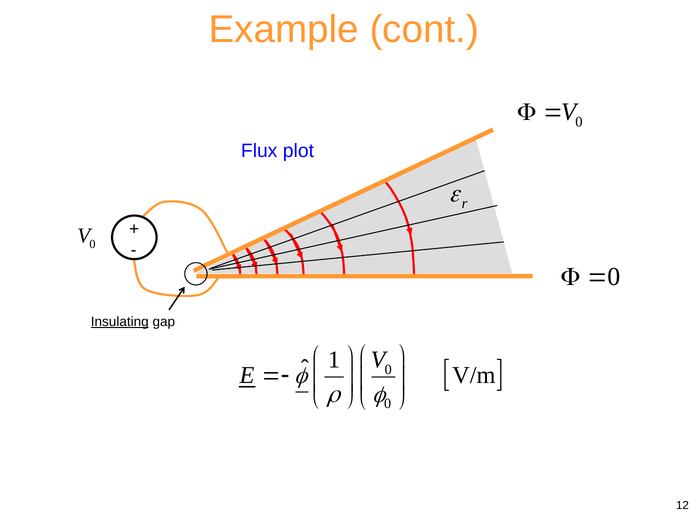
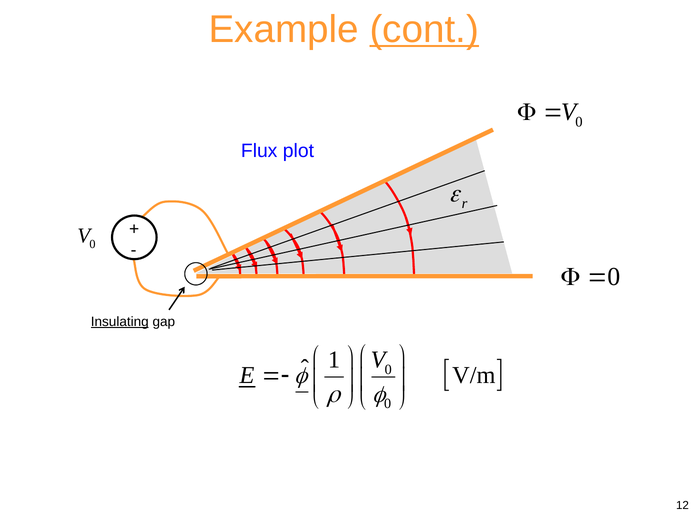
cont underline: none -> present
